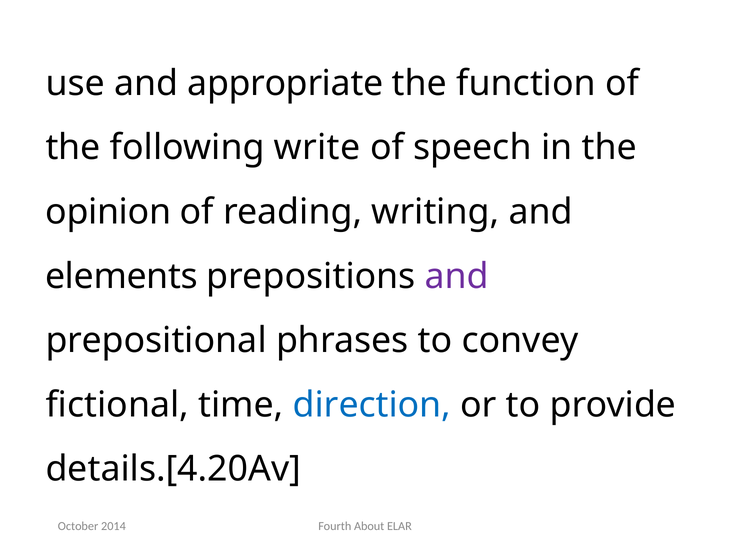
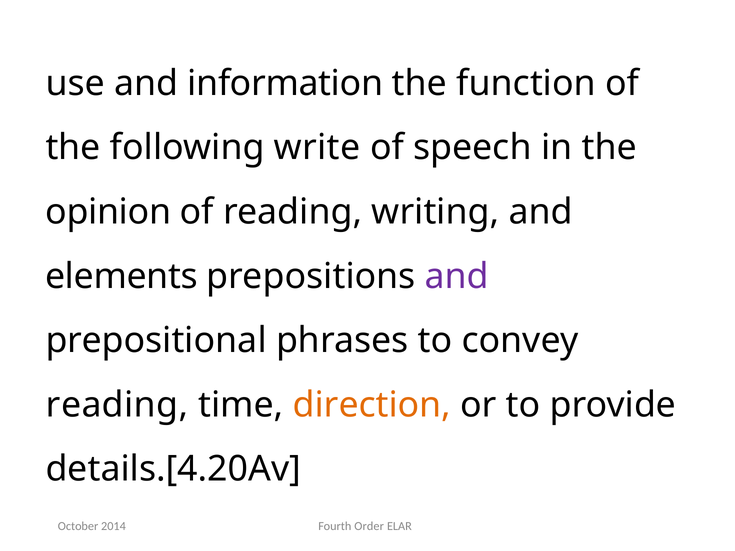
appropriate: appropriate -> information
fictional at (117, 405): fictional -> reading
direction colour: blue -> orange
About: About -> Order
